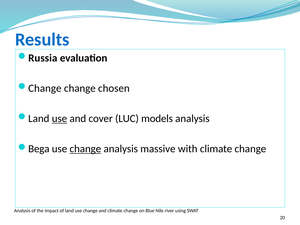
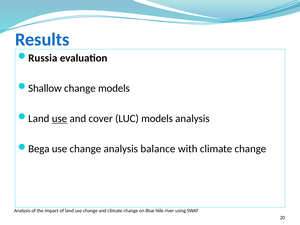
Change at (45, 88): Change -> Shallow
change chosen: chosen -> models
change at (85, 149) underline: present -> none
massive: massive -> balance
